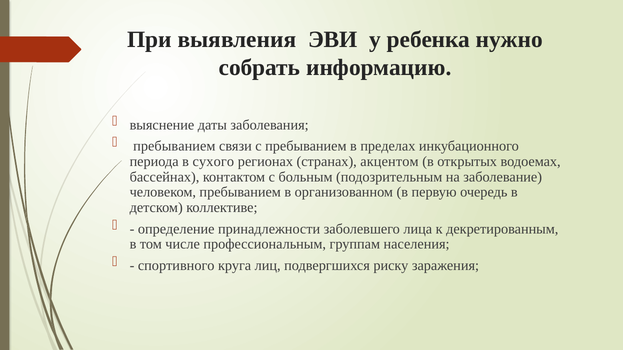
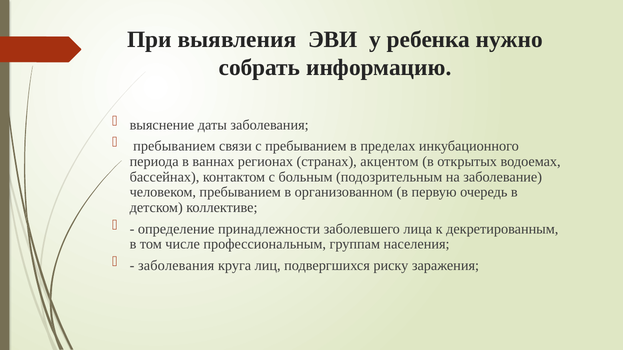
сухого: сухого -> ваннах
спортивного at (176, 266): спортивного -> заболевания
